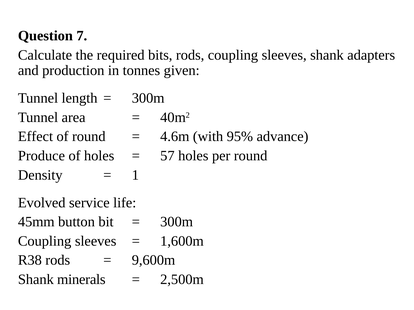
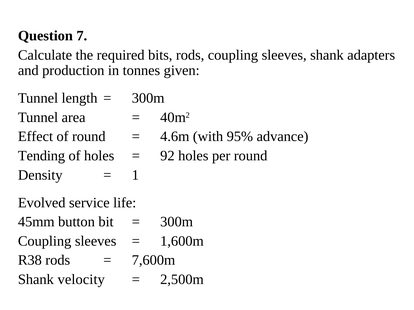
Produce: Produce -> Tending
57: 57 -> 92
9,600m: 9,600m -> 7,600m
minerals: minerals -> velocity
